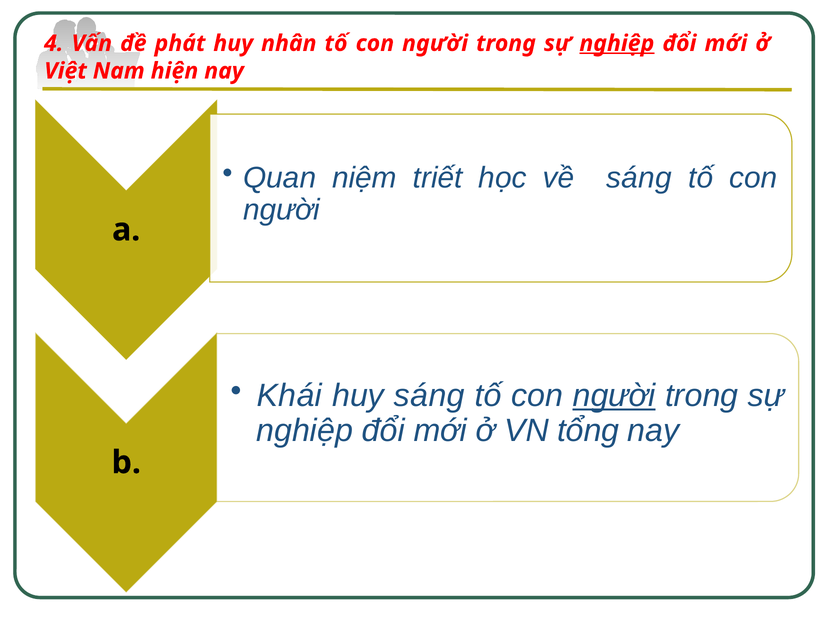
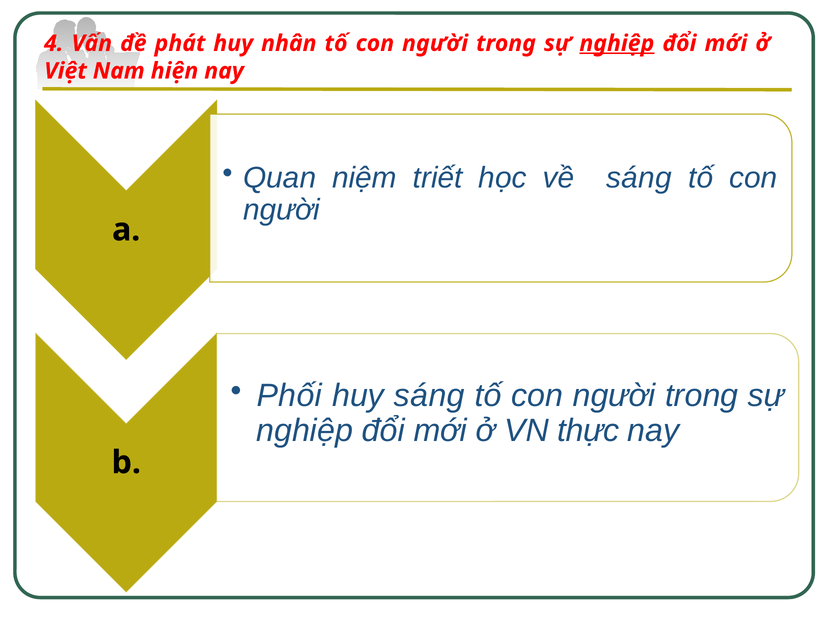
Khái: Khái -> Phối
người at (614, 396) underline: present -> none
tổng: tổng -> thực
